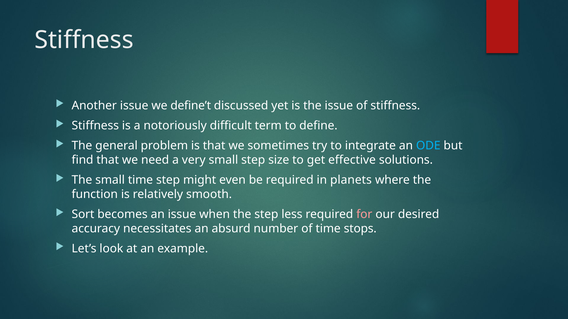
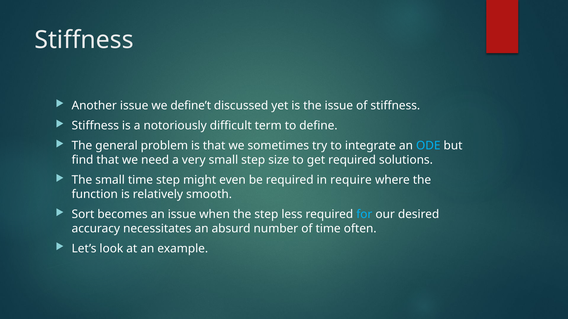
get effective: effective -> required
planets: planets -> require
for colour: pink -> light blue
stops: stops -> often
